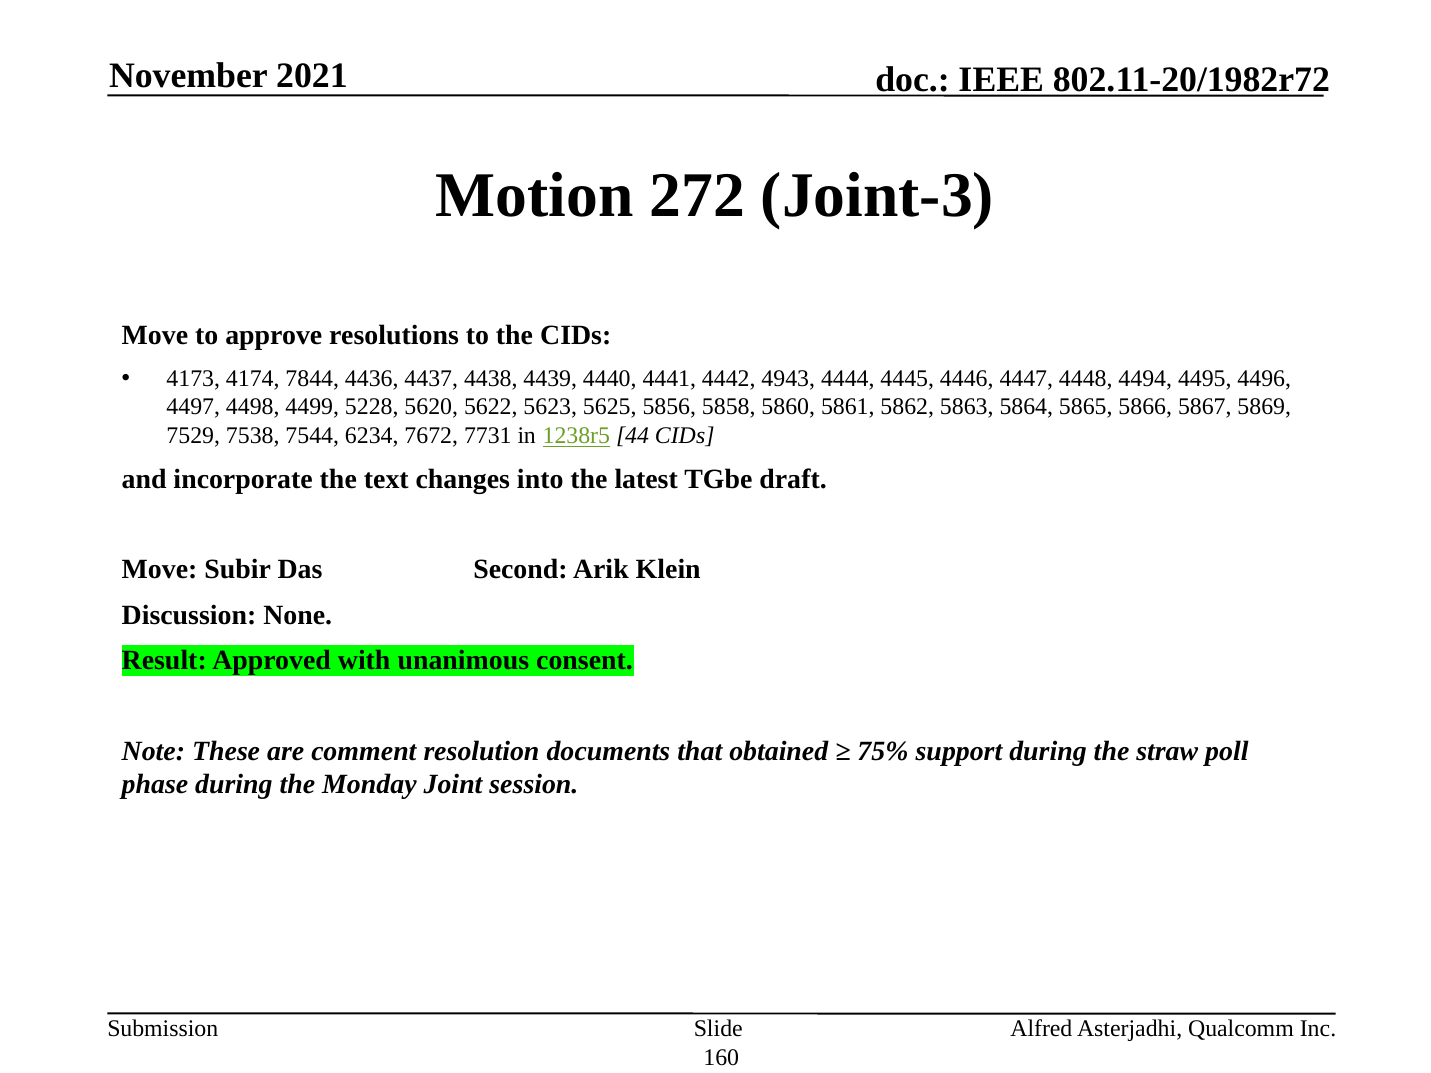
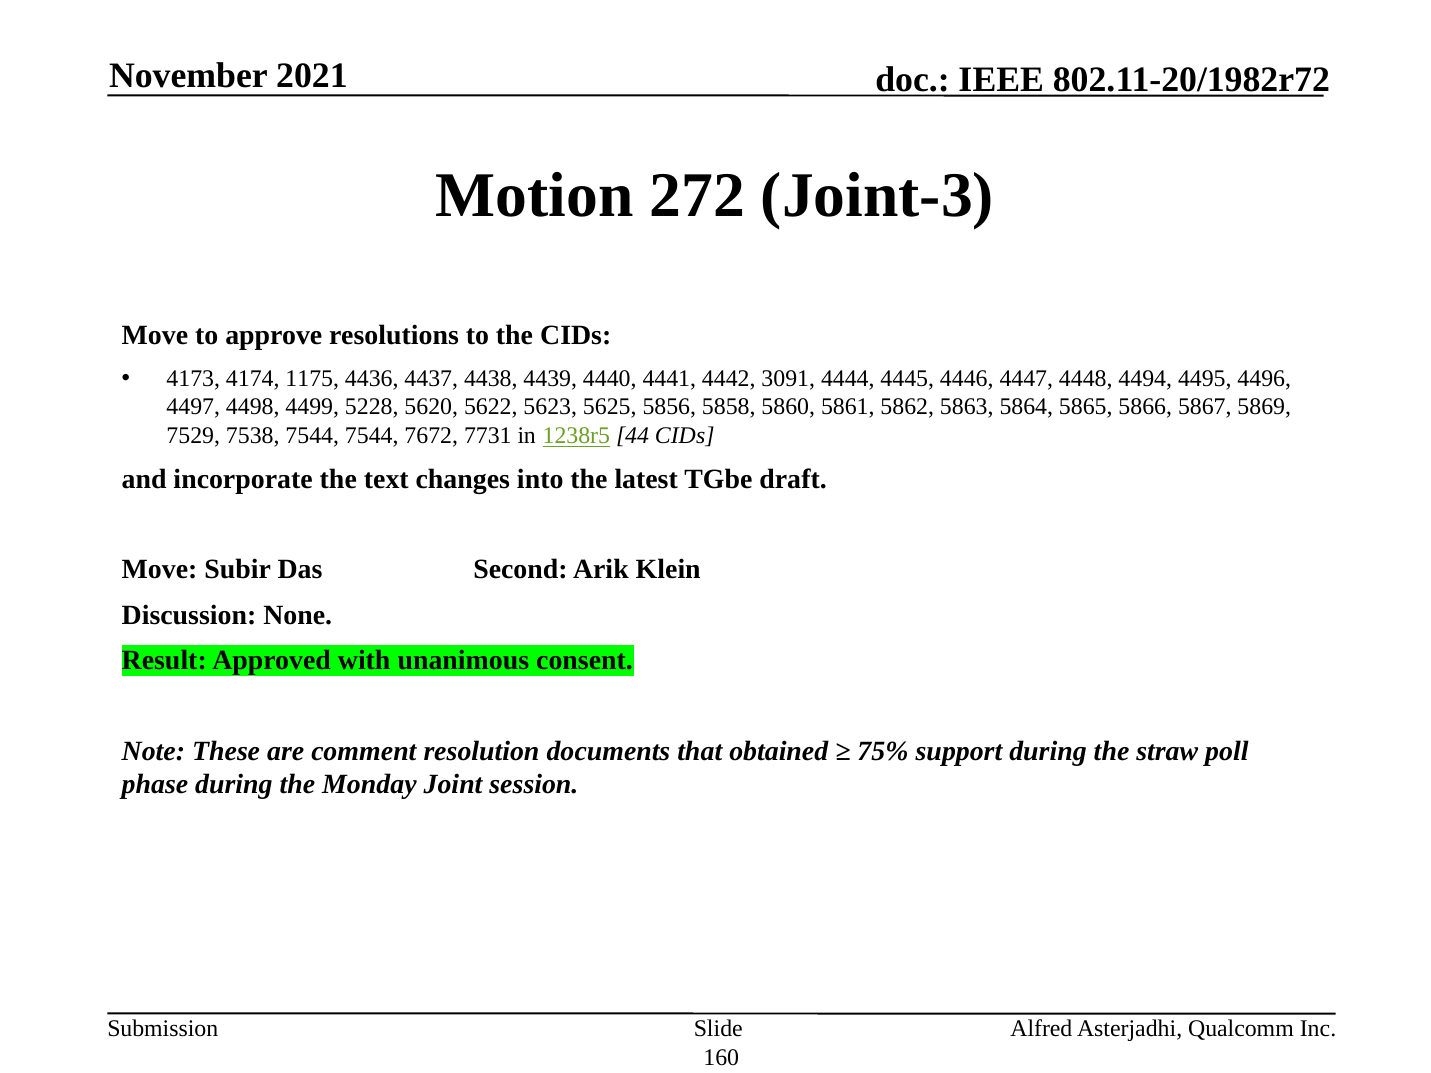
7844: 7844 -> 1175
4943: 4943 -> 3091
7544 6234: 6234 -> 7544
